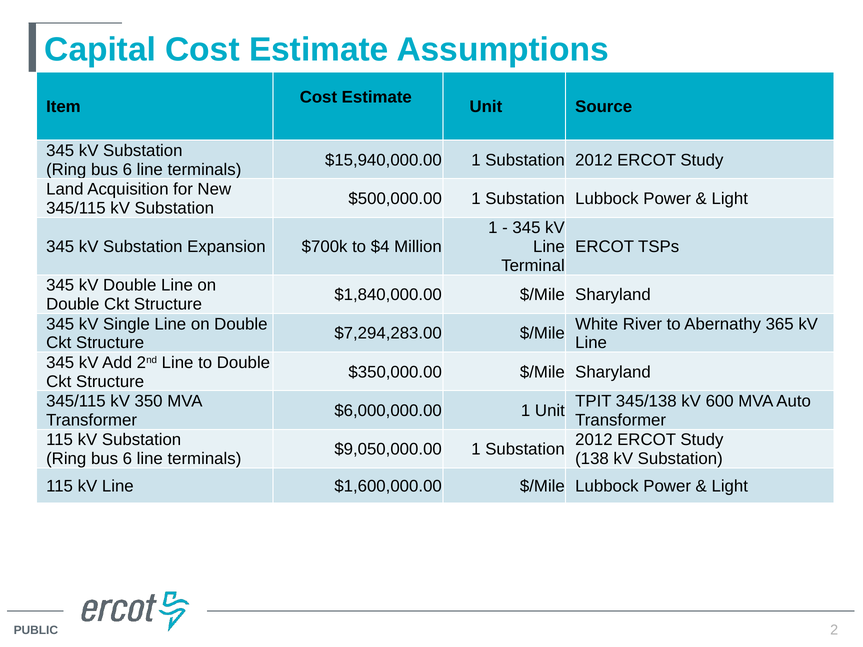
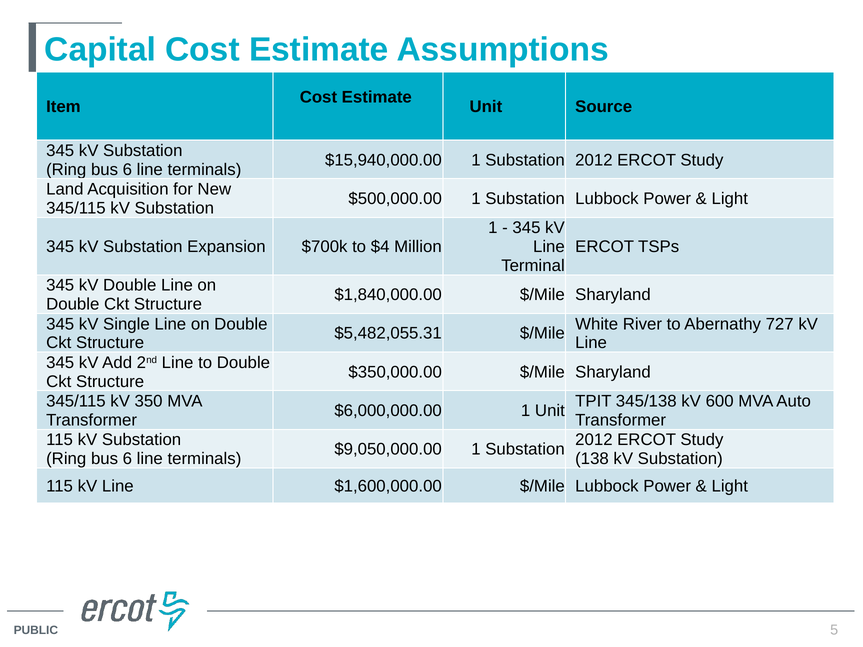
365: 365 -> 727
$7,294,283.00: $7,294,283.00 -> $5,482,055.31
2: 2 -> 5
